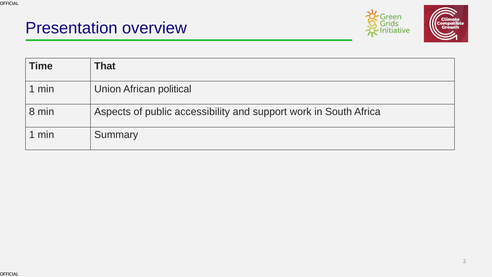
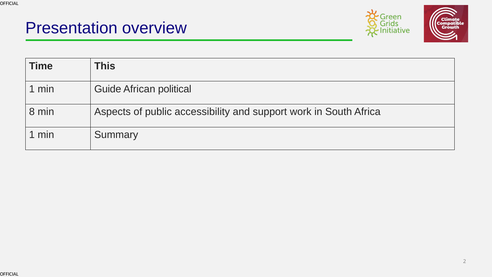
That: That -> This
Union: Union -> Guide
